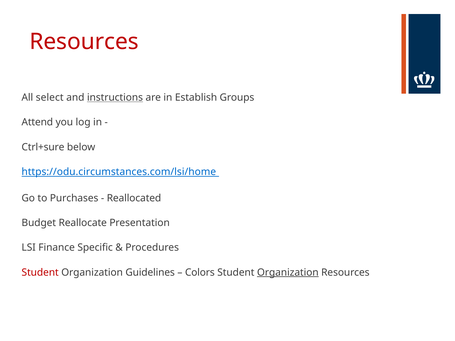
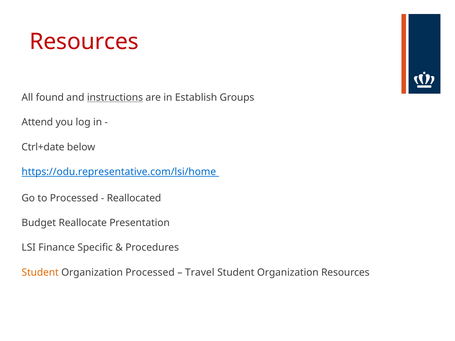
select: select -> found
Ctrl+sure: Ctrl+sure -> Ctrl+date
https://odu.circumstances.com/lsi/home: https://odu.circumstances.com/lsi/home -> https://odu.representative.com/lsi/home
to Purchases: Purchases -> Processed
Student at (40, 273) colour: red -> orange
Organization Guidelines: Guidelines -> Processed
Colors: Colors -> Travel
Organization at (288, 273) underline: present -> none
